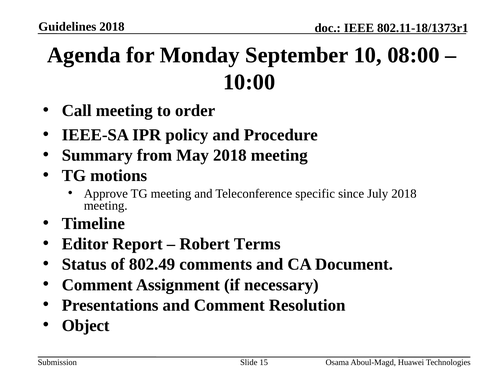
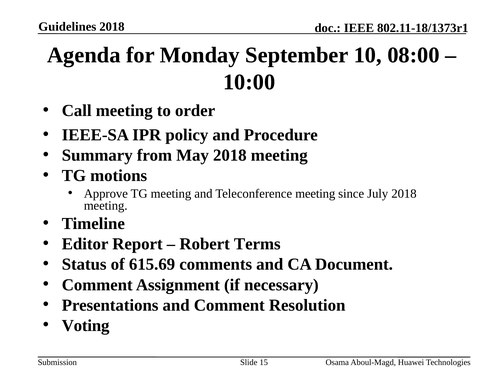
Teleconference specific: specific -> meeting
802.49: 802.49 -> 615.69
Object: Object -> Voting
